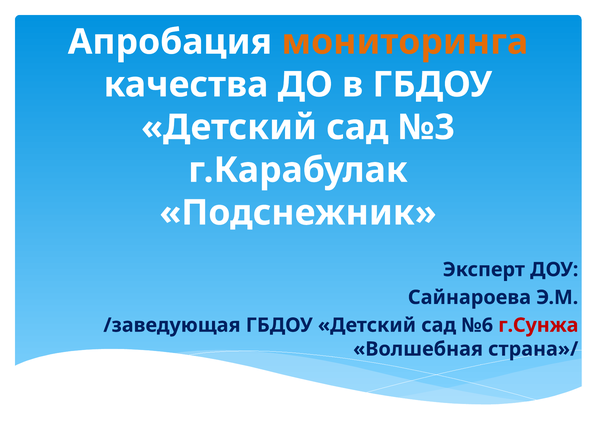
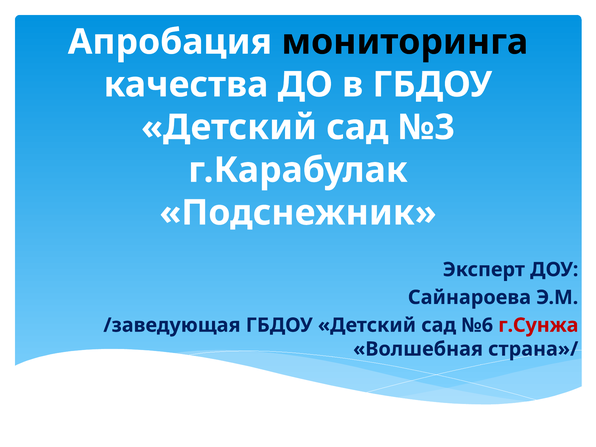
мониторинга colour: orange -> black
